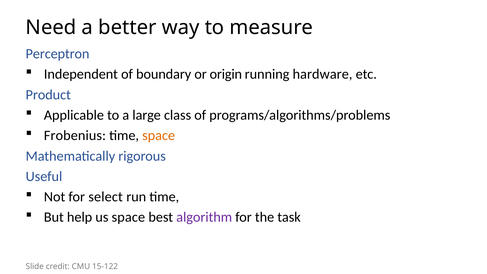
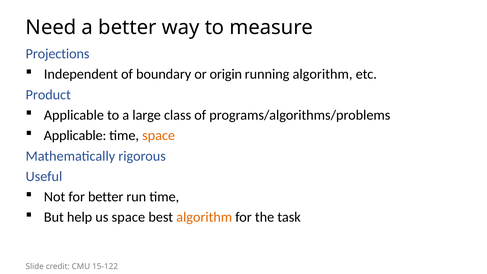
Perceptron: Perceptron -> Projections
running hardware: hardware -> algorithm
Frobenius at (75, 136): Frobenius -> Applicable
for select: select -> better
algorithm at (204, 217) colour: purple -> orange
